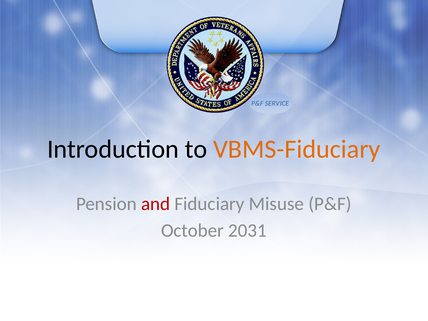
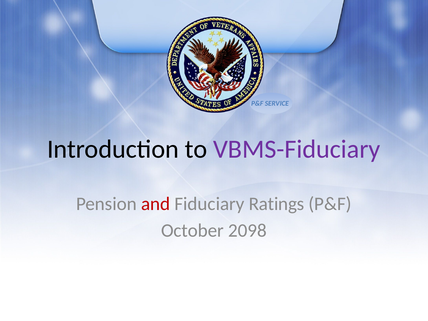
VBMS-Fiduciary colour: orange -> purple
Misuse: Misuse -> Ratings
2031: 2031 -> 2098
